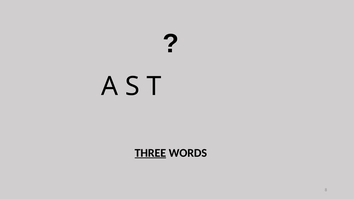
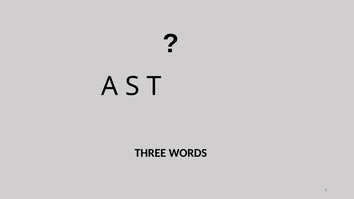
THREE underline: present -> none
